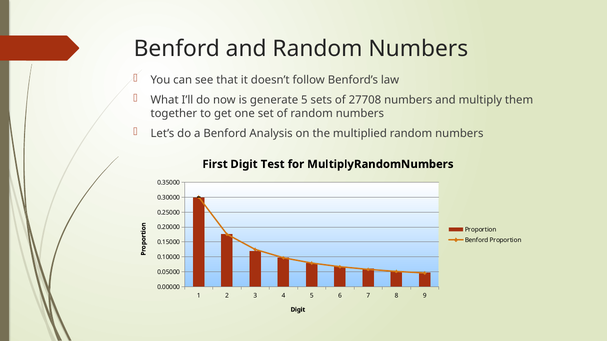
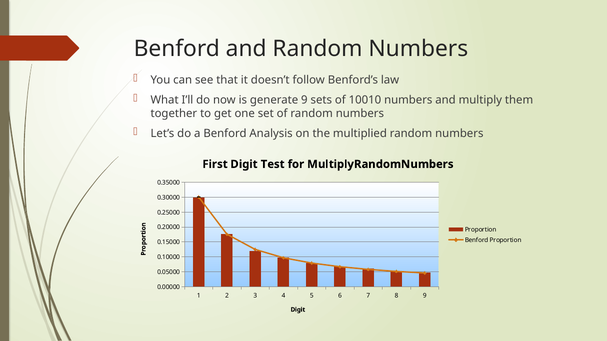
generate 5: 5 -> 9
27708: 27708 -> 10010
